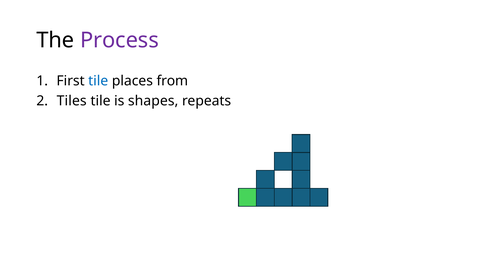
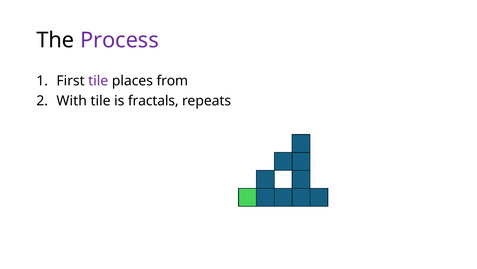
tile at (98, 81) colour: blue -> purple
Tiles: Tiles -> With
shapes: shapes -> fractals
